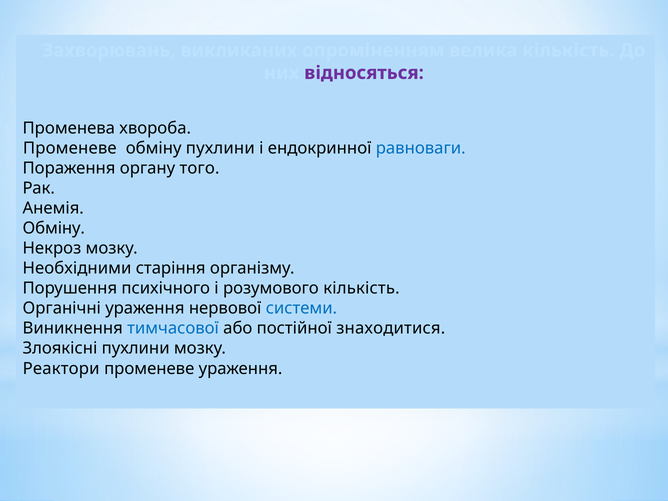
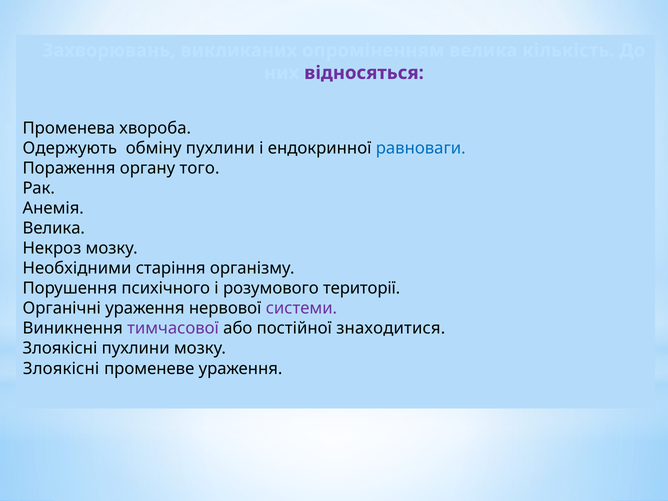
Променеве at (70, 148): Променеве -> Одержують
Обміну at (54, 228): Обміну -> Велика
розумового кількість: кількість -> території
системи colour: blue -> purple
тимчасової colour: blue -> purple
Реактори at (61, 368): Реактори -> Злоякісні
